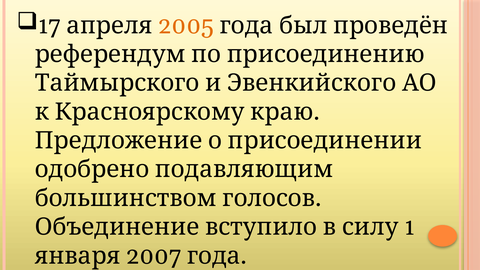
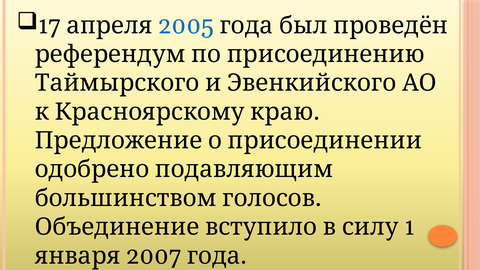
2005 colour: orange -> blue
